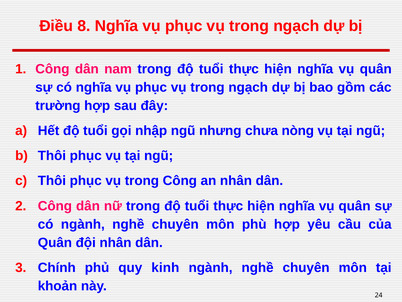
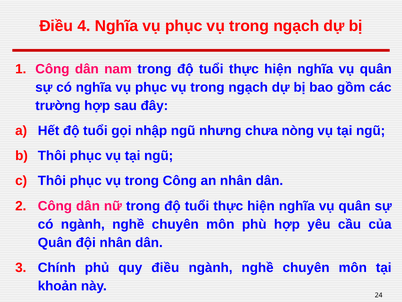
8: 8 -> 4
quy kinh: kinh -> điều
